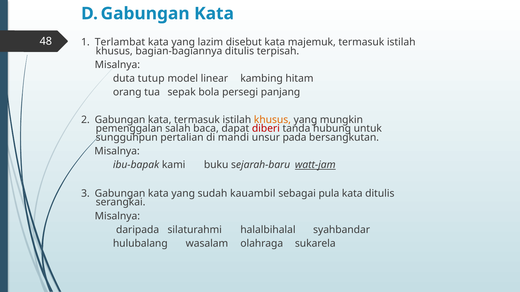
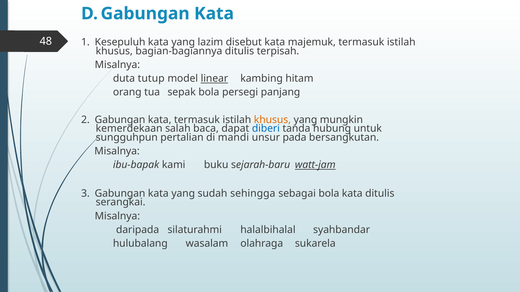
Terlambat: Terlambat -> Kesepuluh
linear underline: none -> present
pemenggalan: pemenggalan -> kemerdekaan
diberi colour: red -> blue
kauambil: kauambil -> sehingga
sebagai pula: pula -> bola
